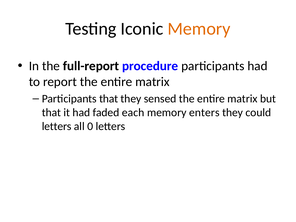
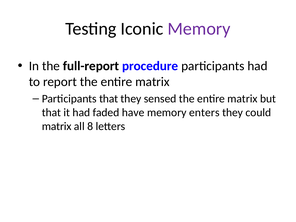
Memory at (199, 29) colour: orange -> purple
each: each -> have
letters at (57, 126): letters -> matrix
0: 0 -> 8
